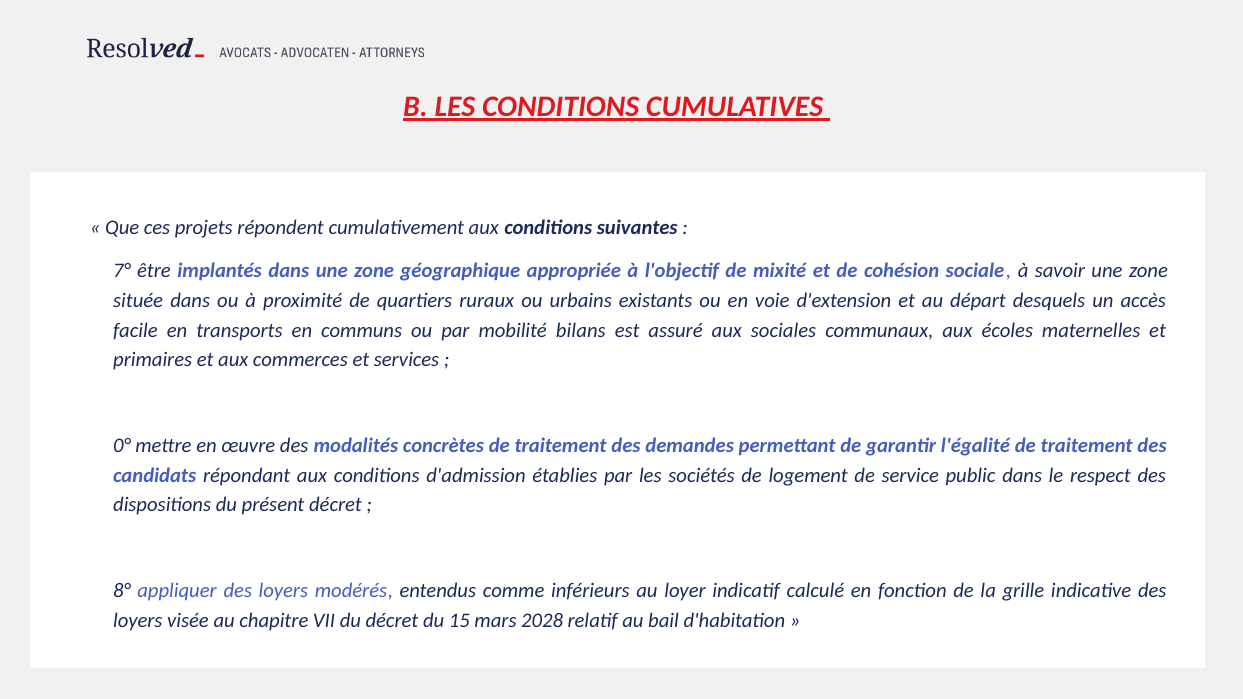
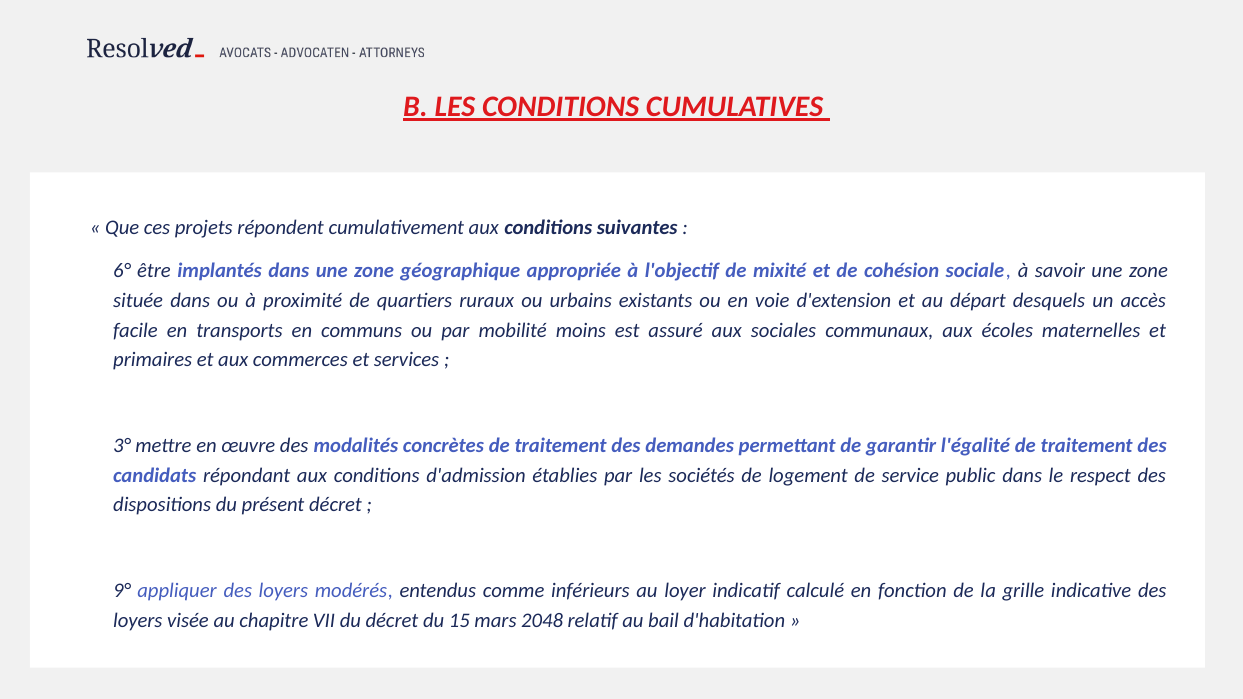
7°: 7° -> 6°
bilans: bilans -> moins
0°: 0° -> 3°
8°: 8° -> 9°
2028: 2028 -> 2048
